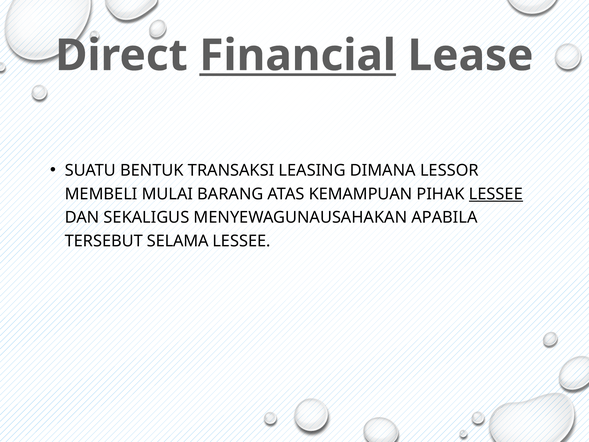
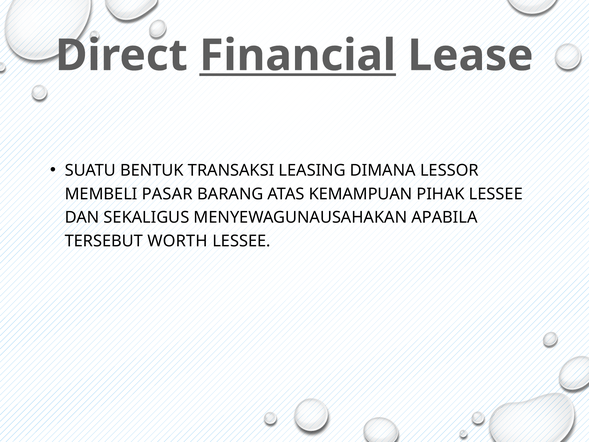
MULAI: MULAI -> PASAR
LESSEE at (496, 194) underline: present -> none
SELAMA: SELAMA -> WORTH
